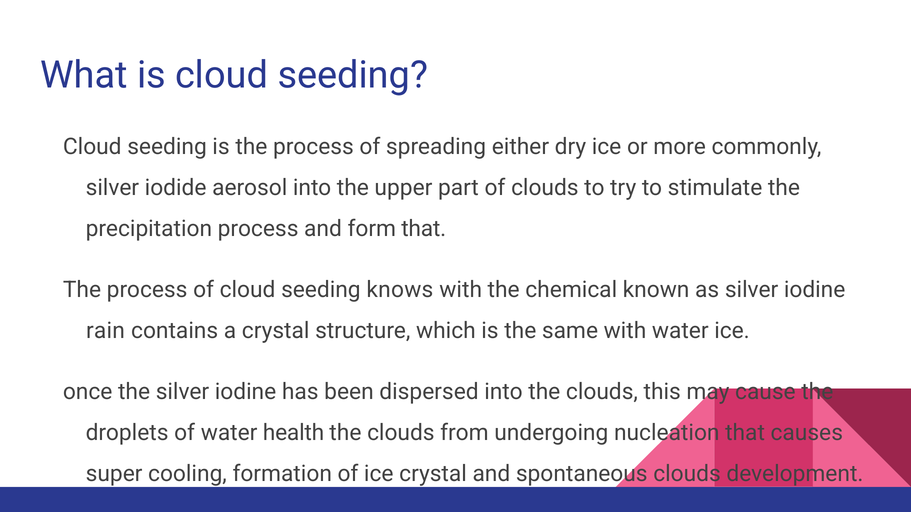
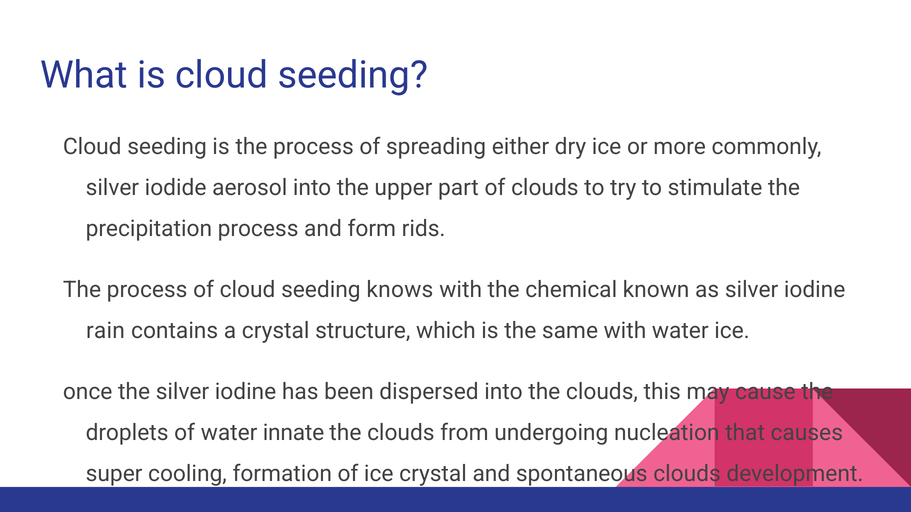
form that: that -> rids
health: health -> innate
